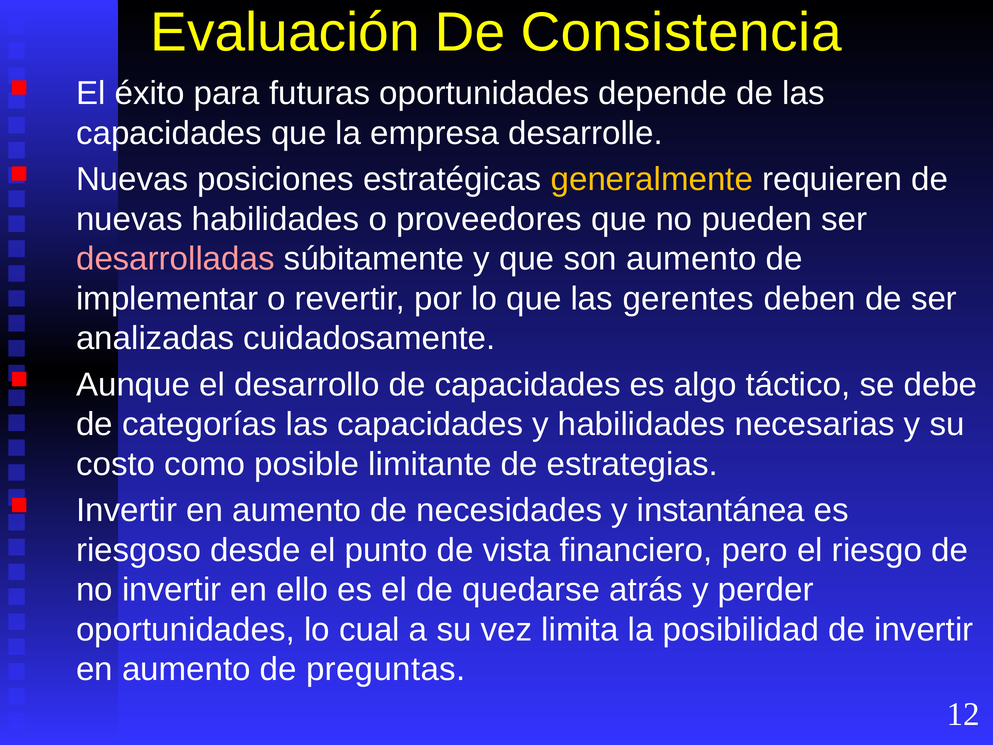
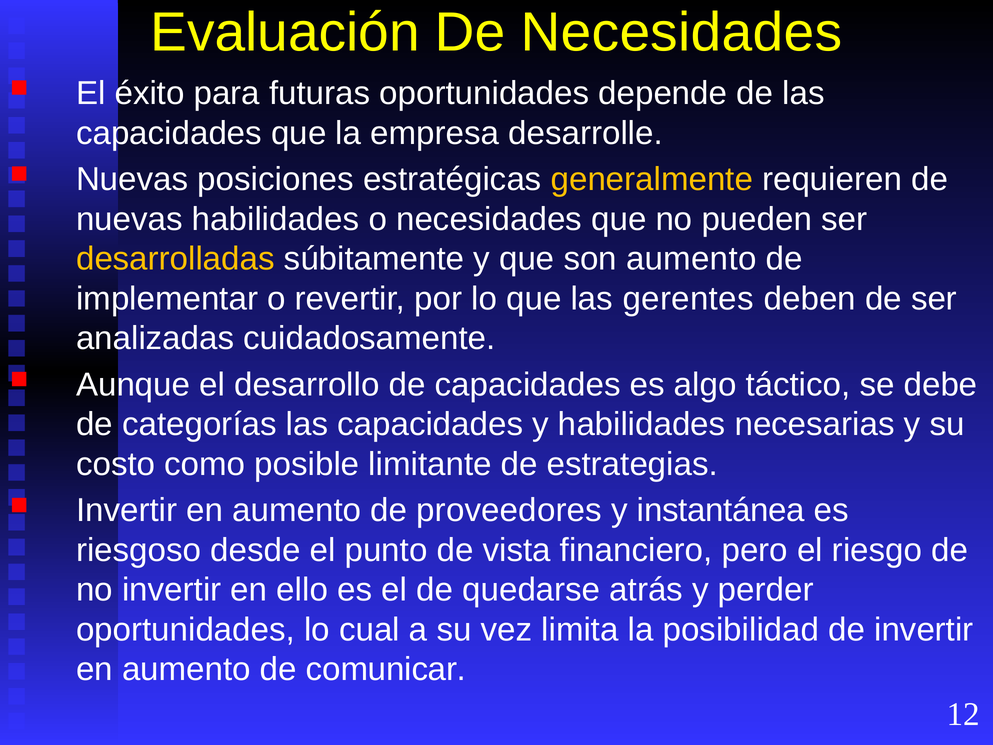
De Consistencia: Consistencia -> Necesidades
o proveedores: proveedores -> necesidades
desarrolladas colour: pink -> yellow
necesidades: necesidades -> proveedores
preguntas: preguntas -> comunicar
